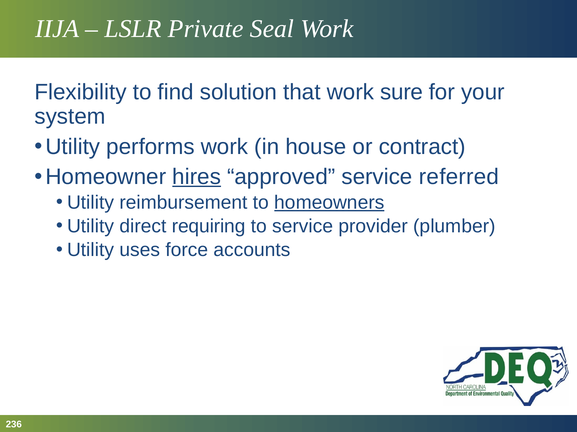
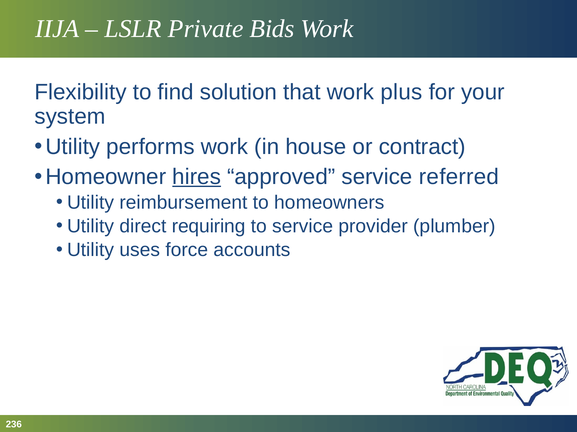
Seal: Seal -> Bids
sure: sure -> plus
homeowners underline: present -> none
